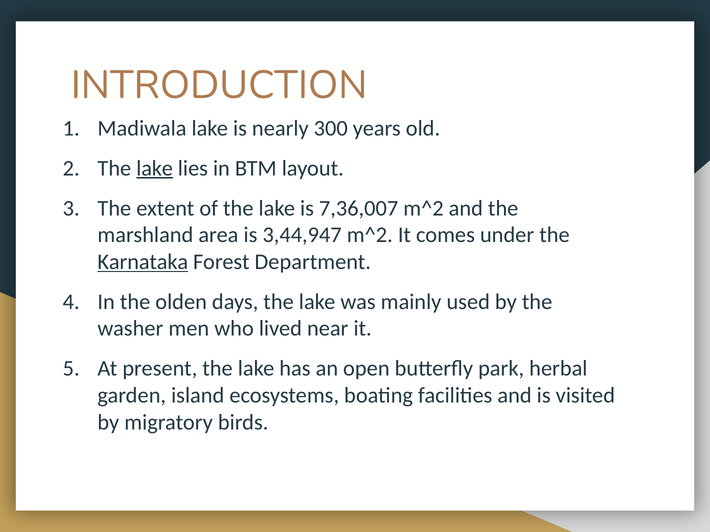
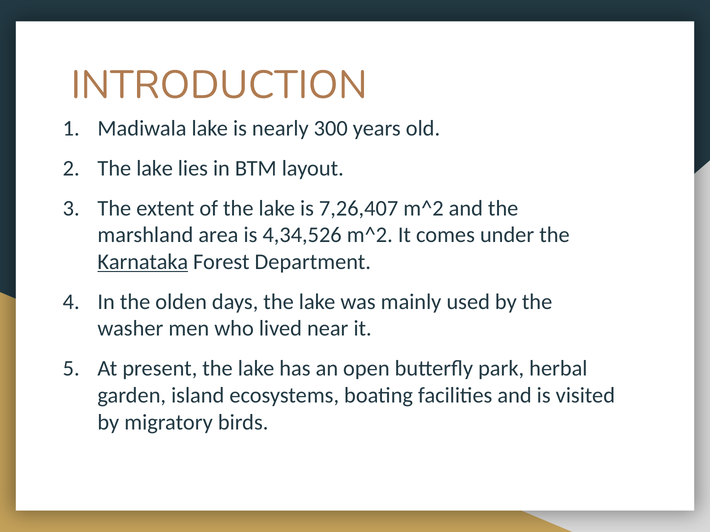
lake at (155, 168) underline: present -> none
7,36,007: 7,36,007 -> 7,26,407
3,44,947: 3,44,947 -> 4,34,526
